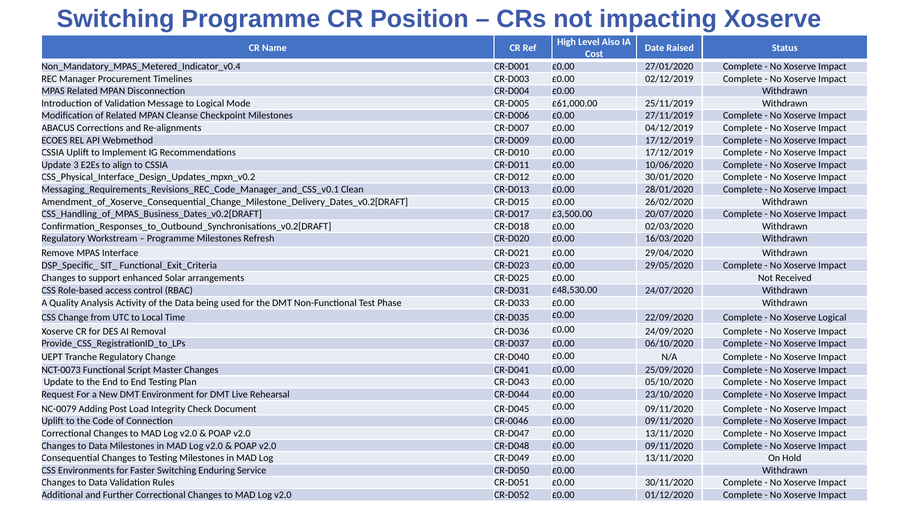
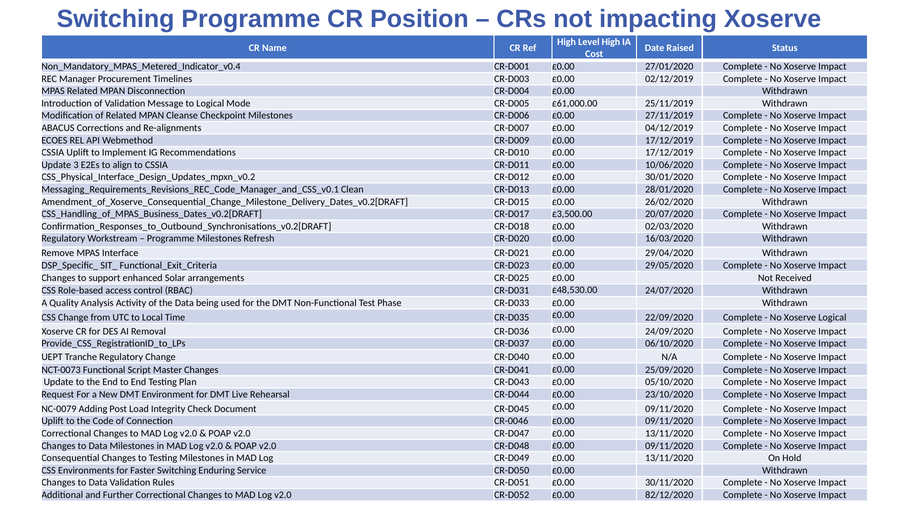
Level Also: Also -> High
01/12/2020: 01/12/2020 -> 82/12/2020
